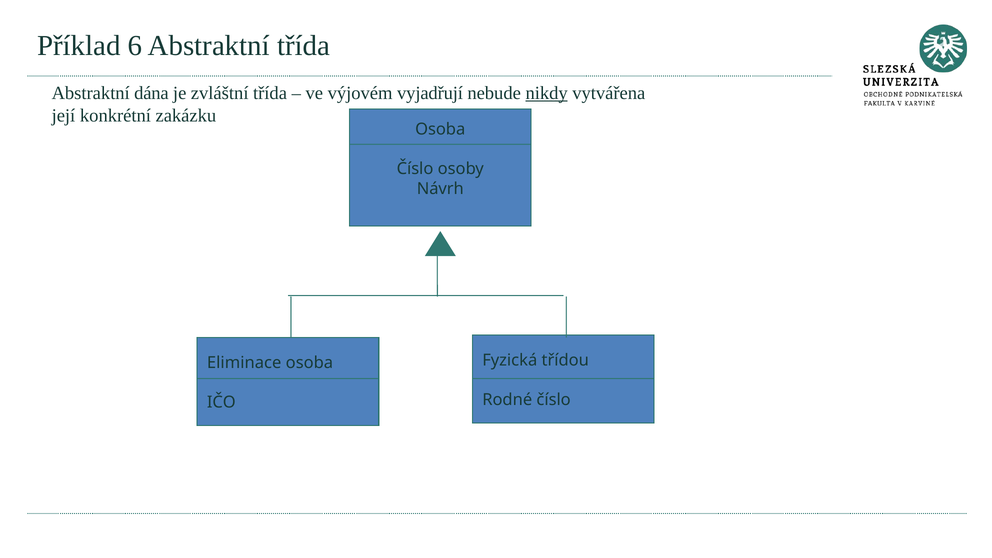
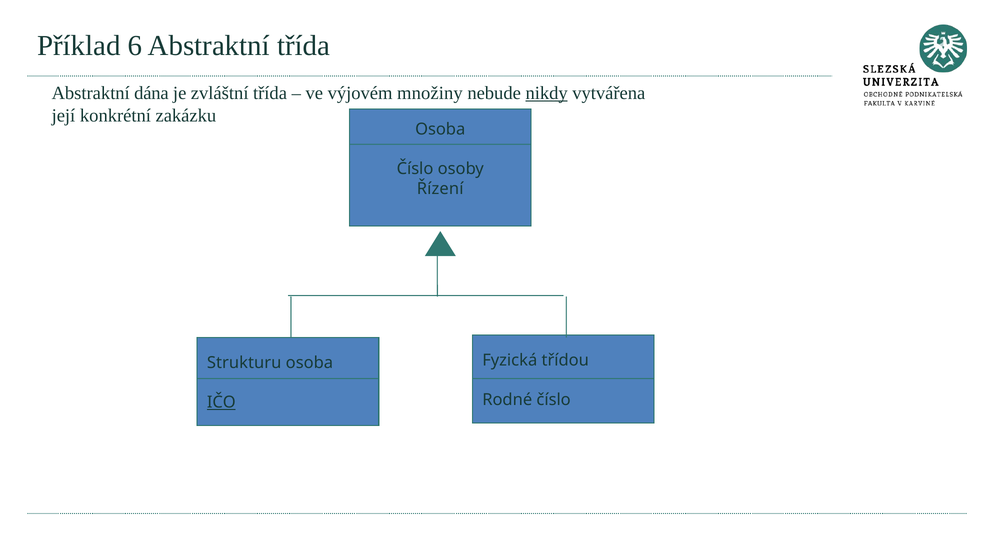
vyjadřují: vyjadřují -> množiny
Návrh: Návrh -> Řízení
Eliminace: Eliminace -> Strukturu
IČO underline: none -> present
